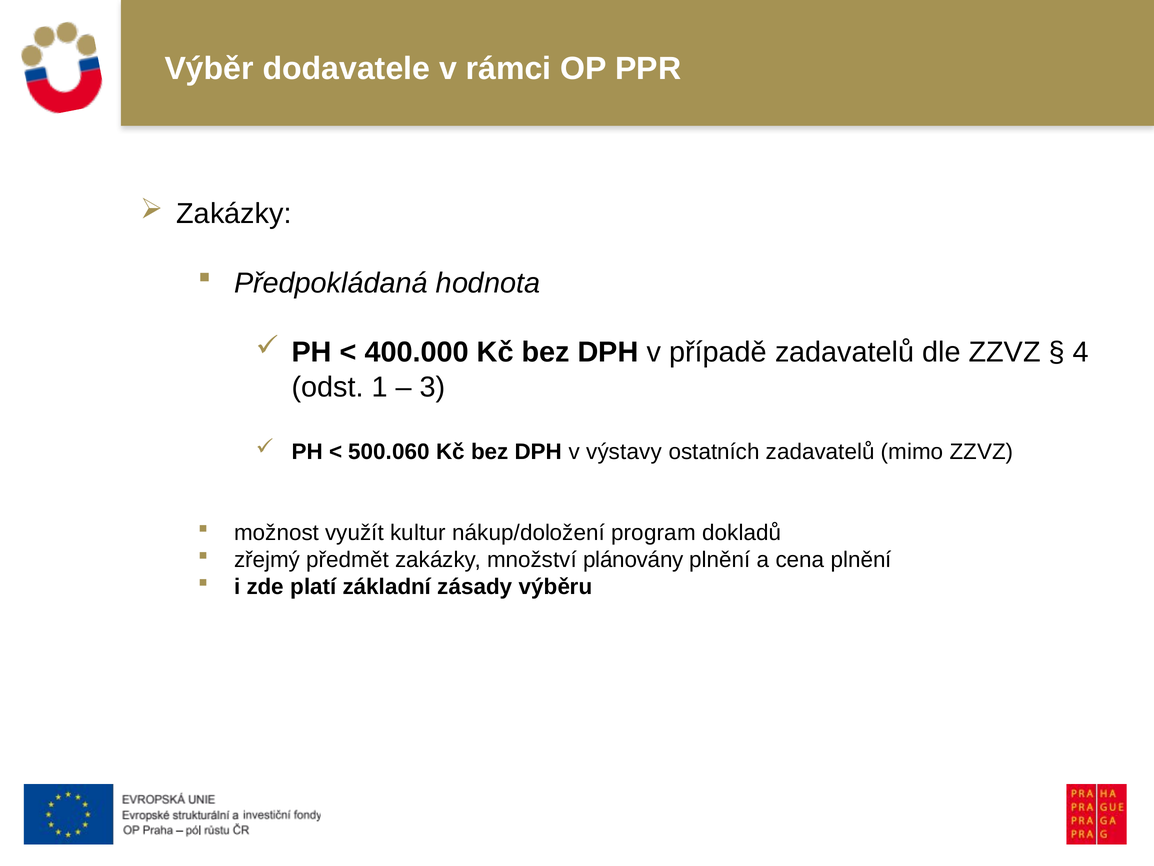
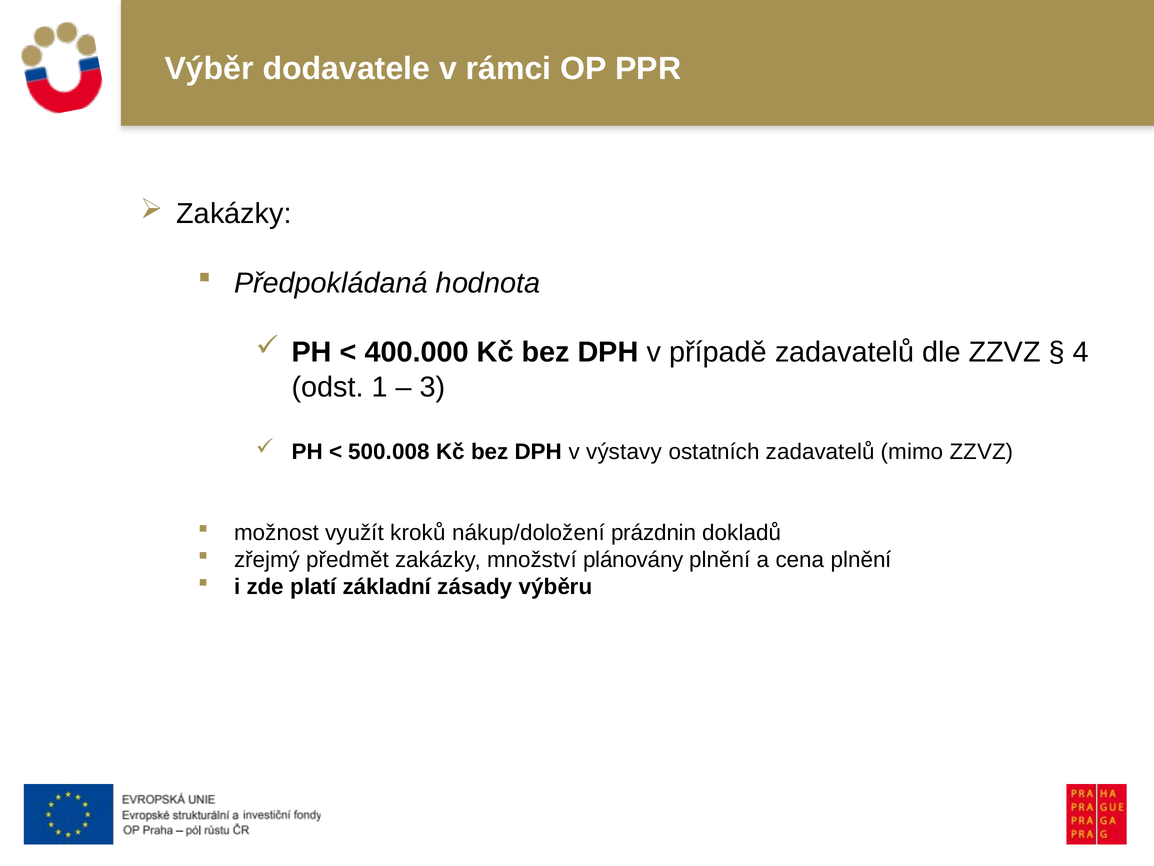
500.060: 500.060 -> 500.008
kultur: kultur -> kroků
program: program -> prázdnin
